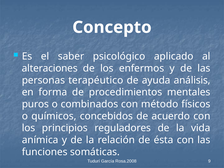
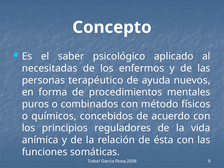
alteraciones: alteraciones -> necesitadas
análisis: análisis -> nuevos
